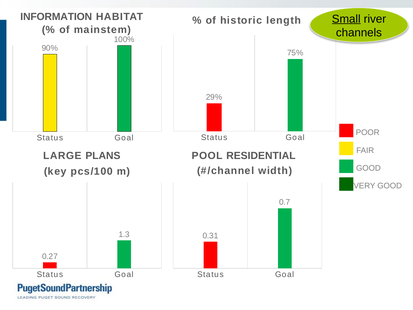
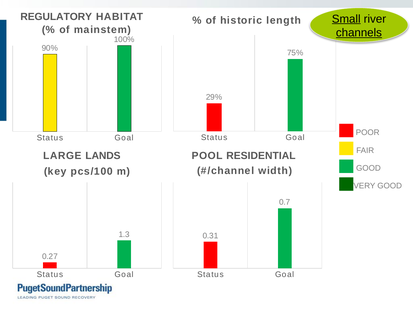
INFORMATION: INFORMATION -> REGULATORY
channels underline: none -> present
PLANS: PLANS -> LANDS
